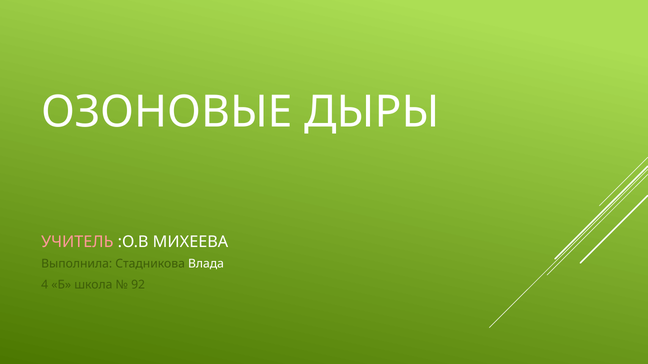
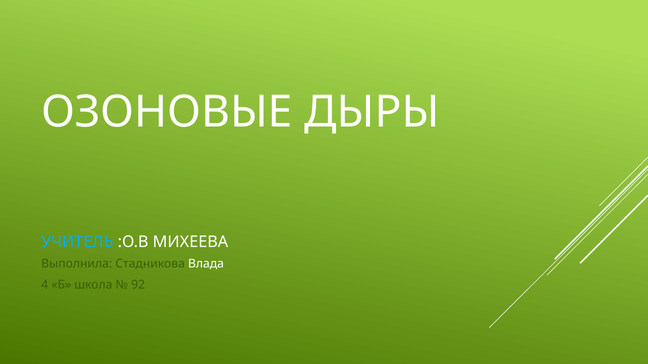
УЧИТЕЛЬ colour: pink -> light blue
